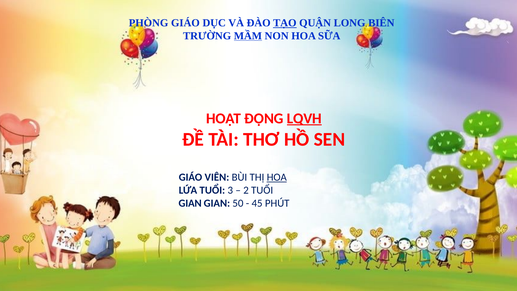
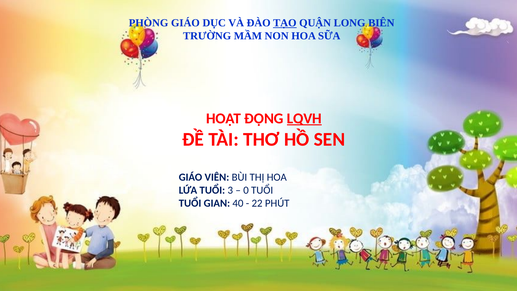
MẦM underline: present -> none
HOA at (277, 177) underline: present -> none
2: 2 -> 0
GIAN at (190, 203): GIAN -> TUỔI
50: 50 -> 40
45: 45 -> 22
